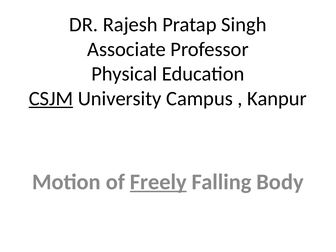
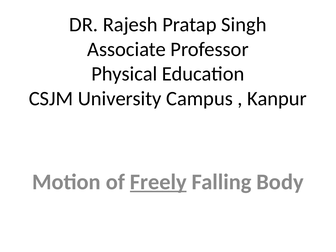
CSJM underline: present -> none
